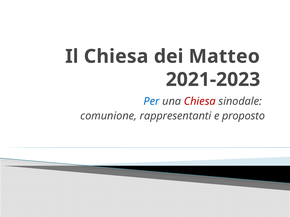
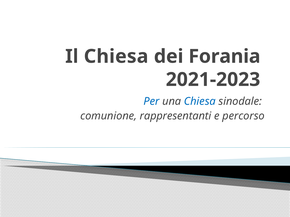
Matteo: Matteo -> Forania
Chiesa at (200, 101) colour: red -> blue
proposto: proposto -> percorso
